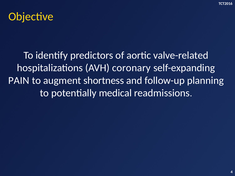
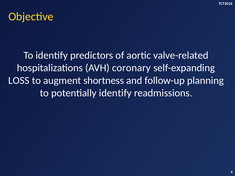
PAIN: PAIN -> LOSS
potentially medical: medical -> identify
